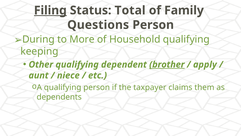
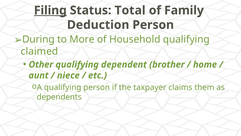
Questions: Questions -> Deduction
keeping: keeping -> claimed
brother underline: present -> none
apply: apply -> home
